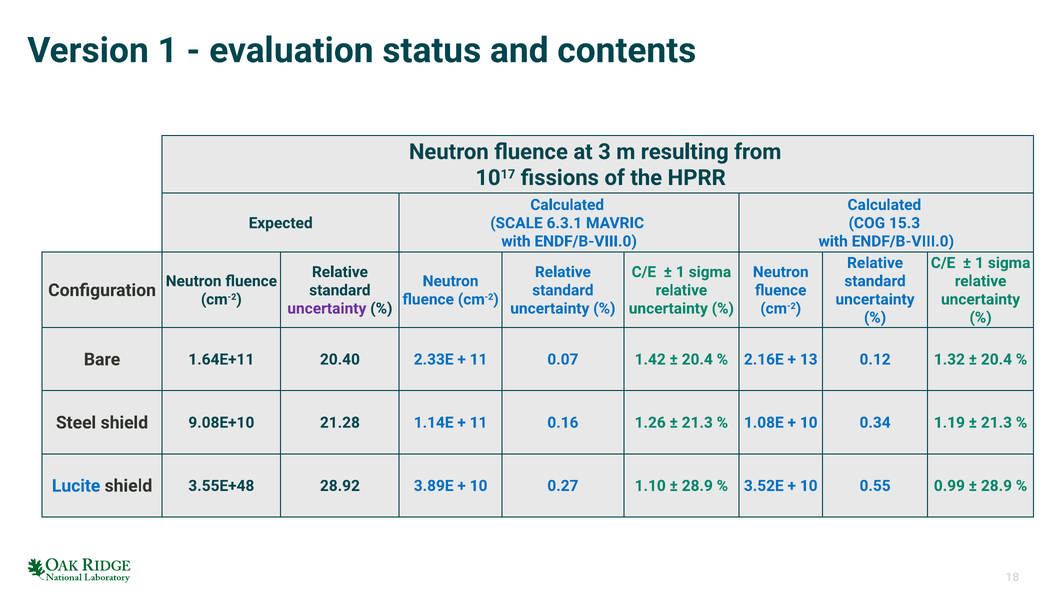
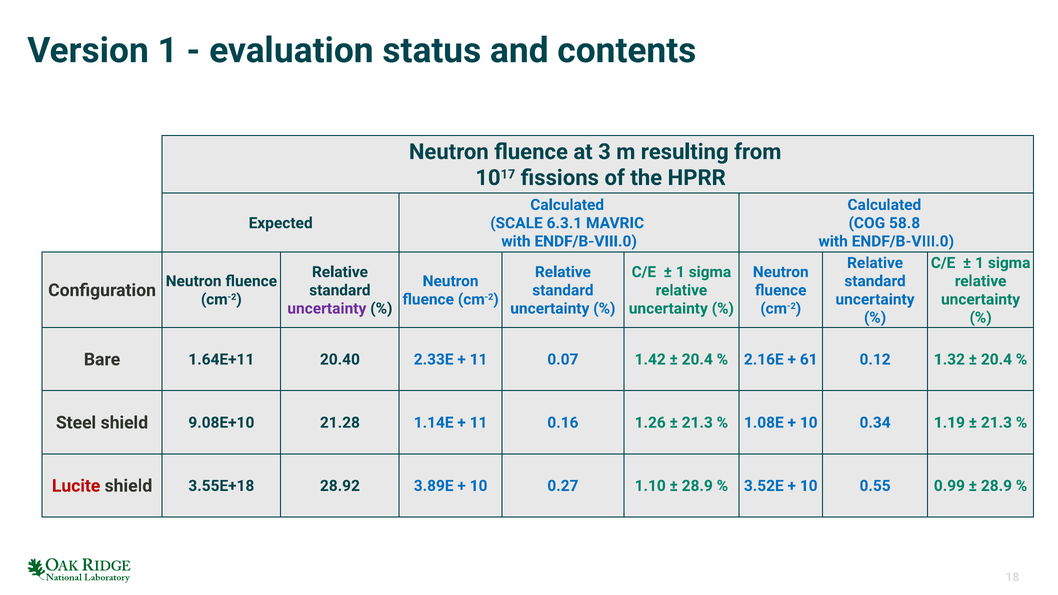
15.3: 15.3 -> 58.8
13: 13 -> 61
Lucite colour: blue -> red
3.55E+48: 3.55E+48 -> 3.55E+18
